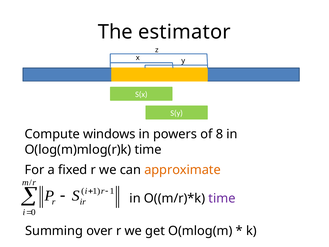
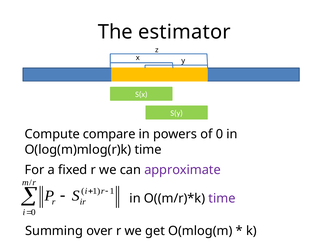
windows: windows -> compare
of 8: 8 -> 0
approximate colour: orange -> purple
